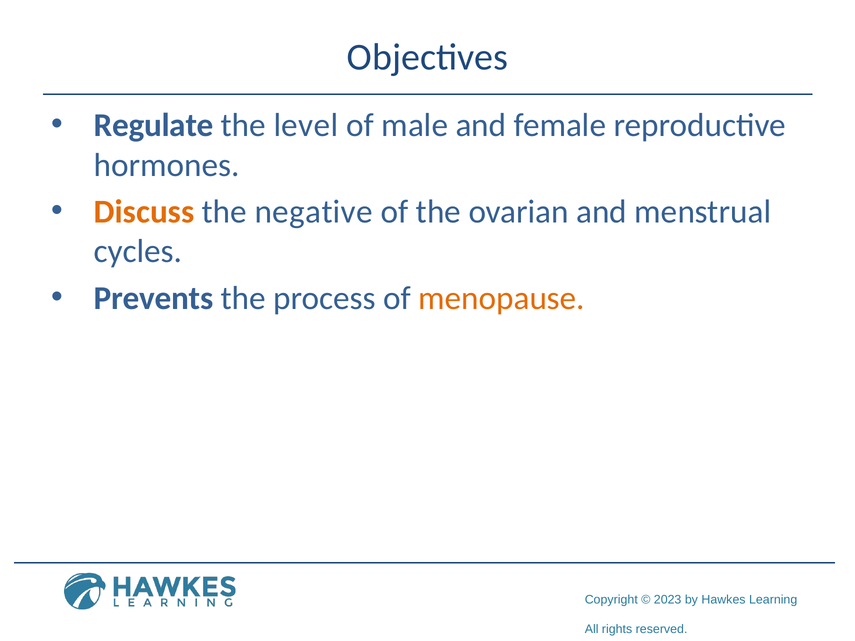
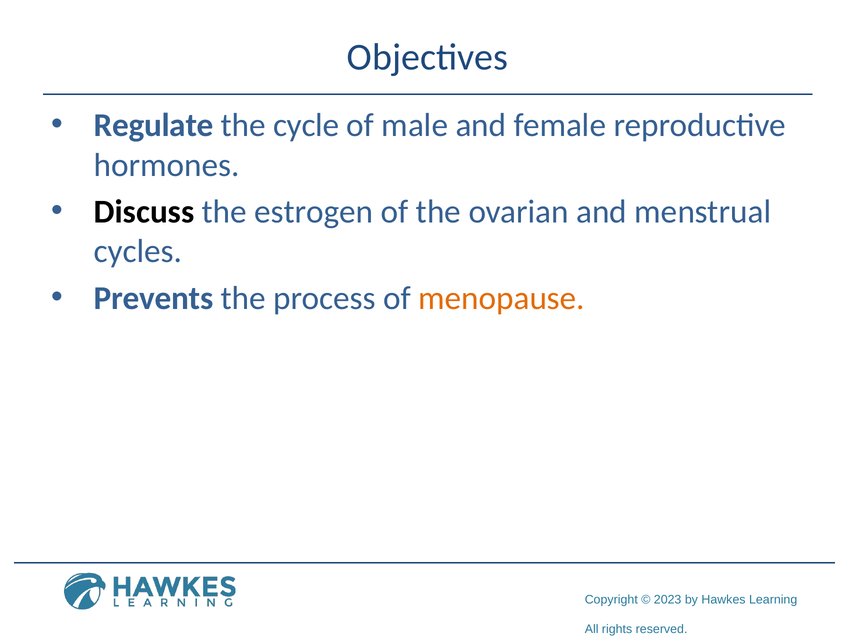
level: level -> cycle
Discuss colour: orange -> black
negative: negative -> estrogen
